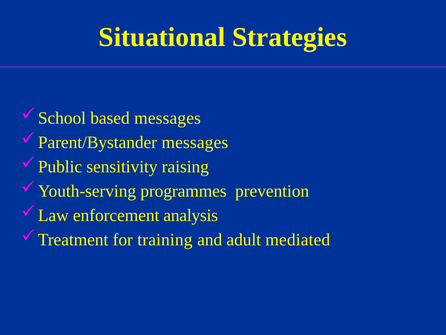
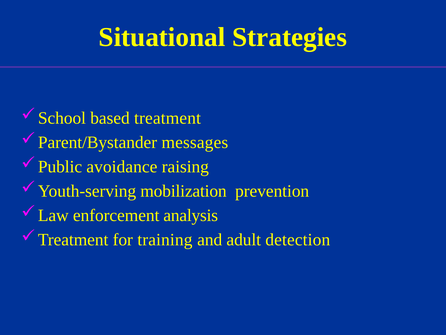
based messages: messages -> treatment
sensitivity: sensitivity -> avoidance
programmes: programmes -> mobilization
mediated: mediated -> detection
